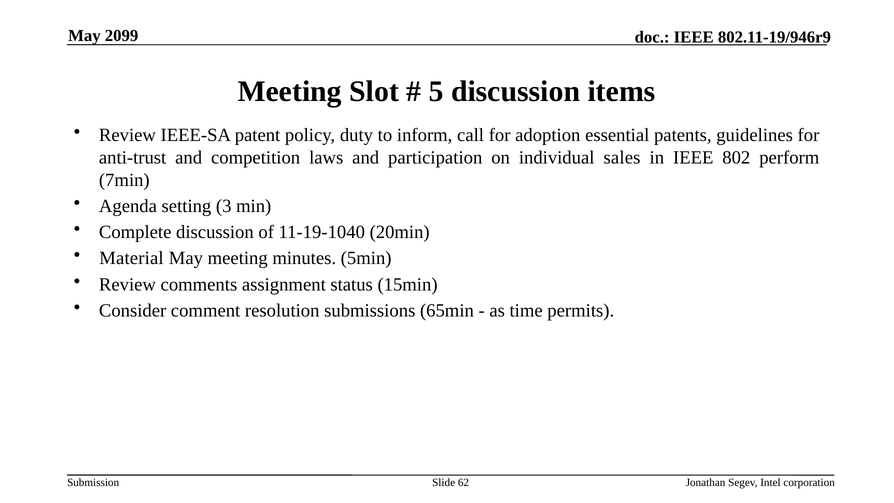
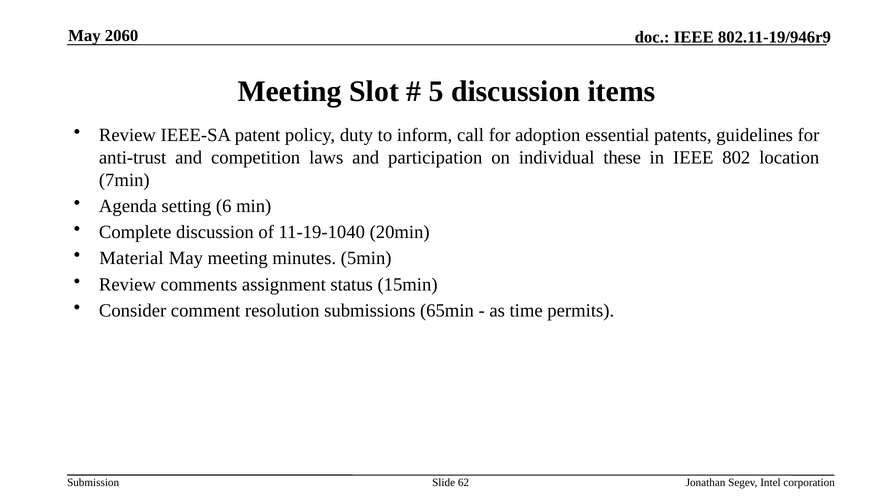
2099: 2099 -> 2060
sales: sales -> these
perform: perform -> location
3: 3 -> 6
